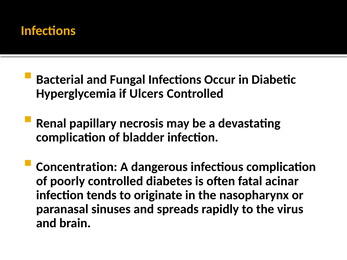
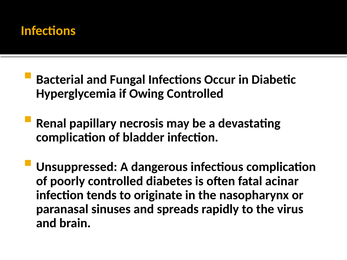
Ulcers: Ulcers -> Owing
Concentration: Concentration -> Unsuppressed
